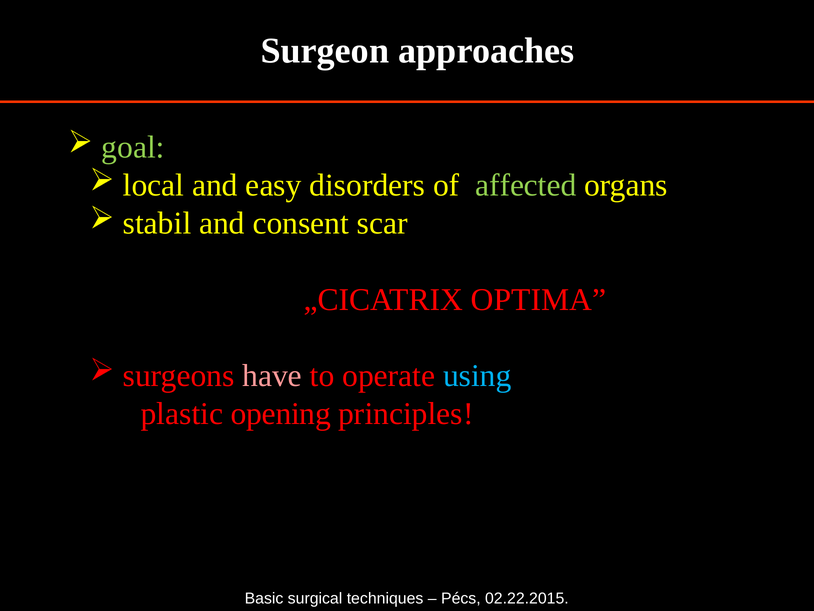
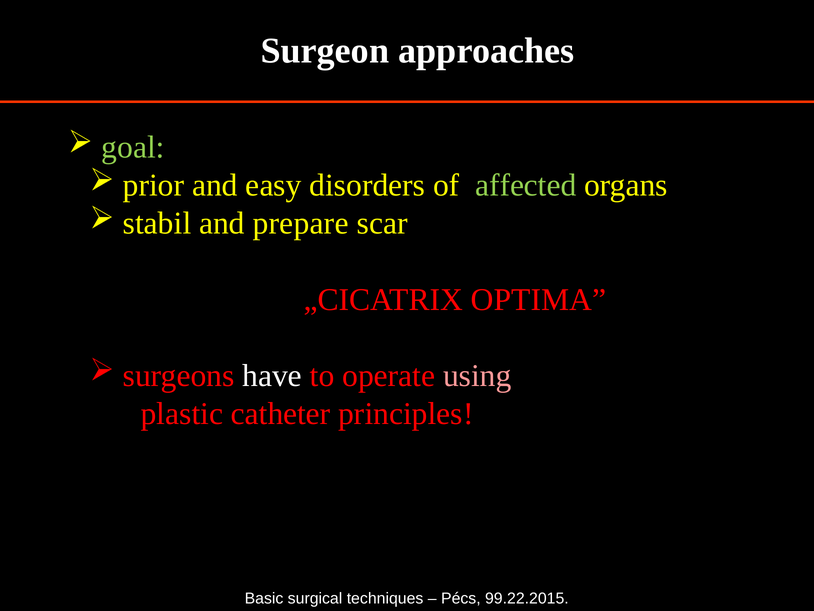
local: local -> prior
consent: consent -> prepare
have colour: pink -> white
using colour: light blue -> pink
opening: opening -> catheter
02.22.2015: 02.22.2015 -> 99.22.2015
